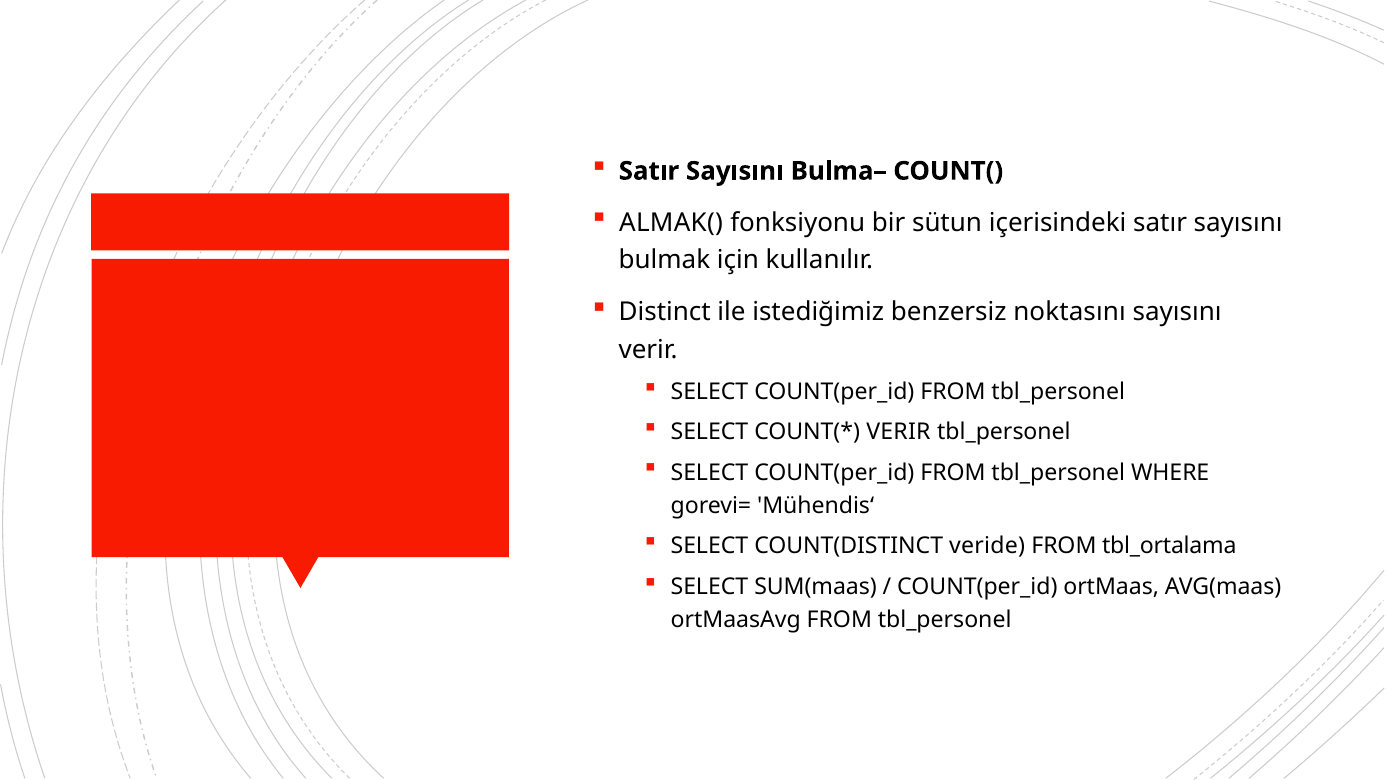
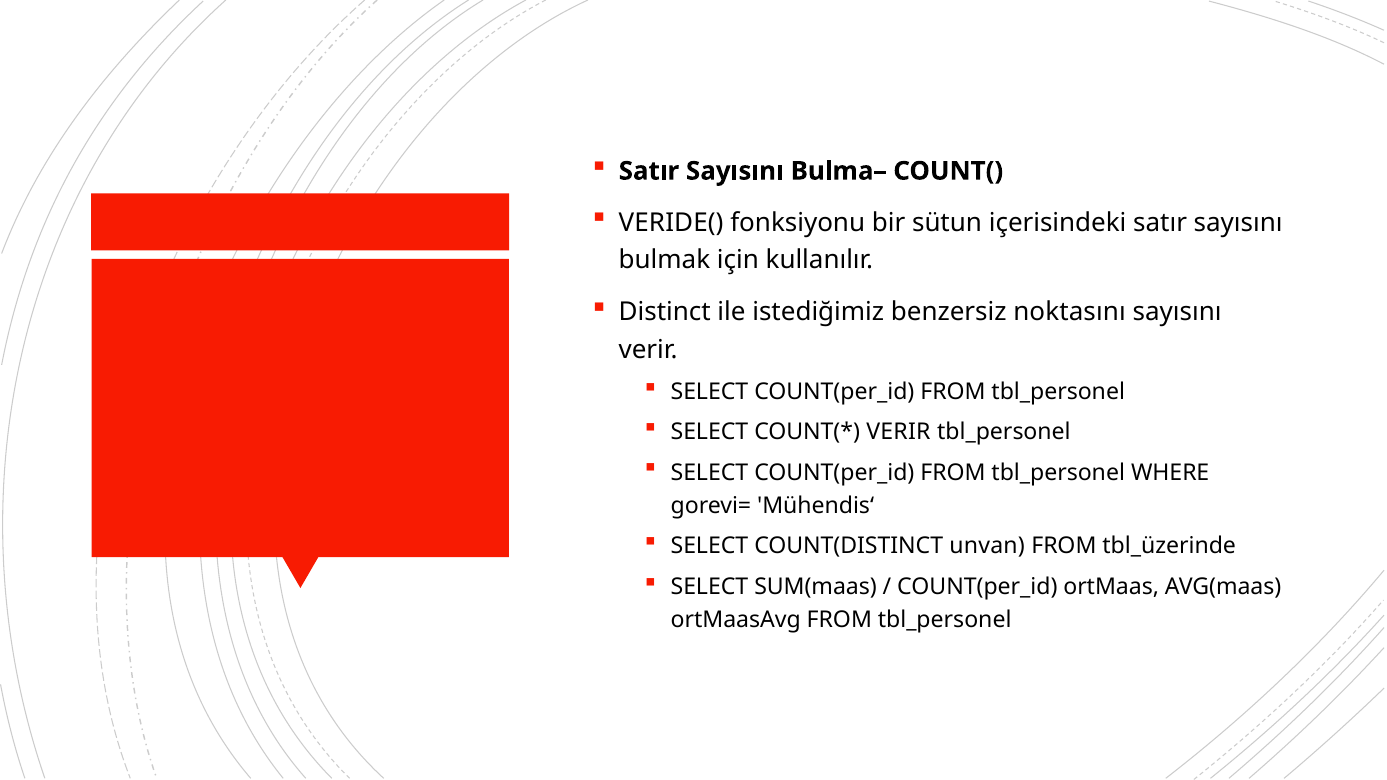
ALMAK(: ALMAK( -> VERIDE(
veride: veride -> unvan
tbl_ortalama: tbl_ortalama -> tbl_üzerinde
